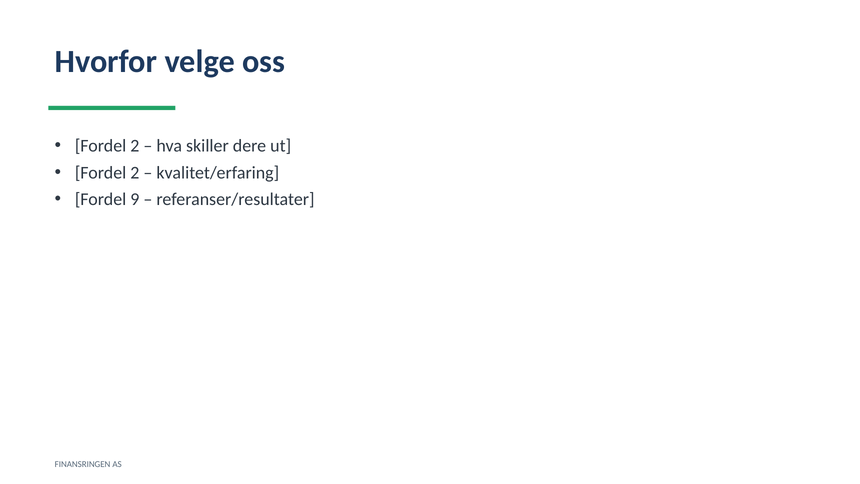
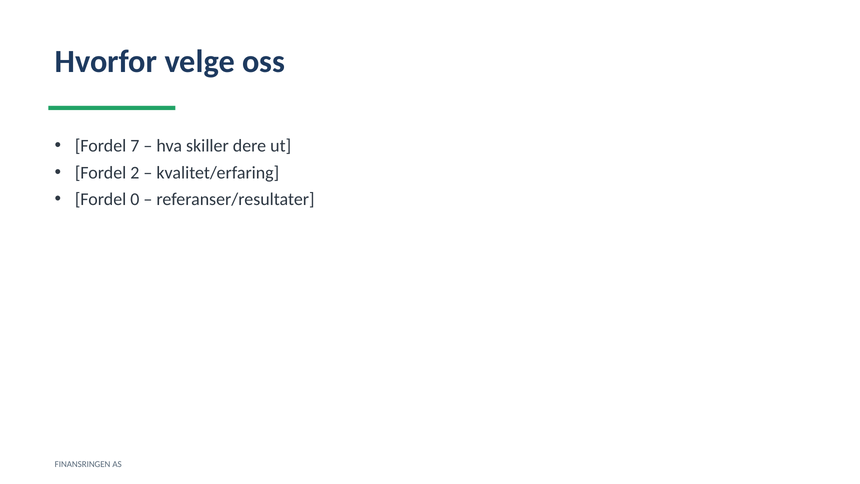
2 at (135, 146): 2 -> 7
9: 9 -> 0
